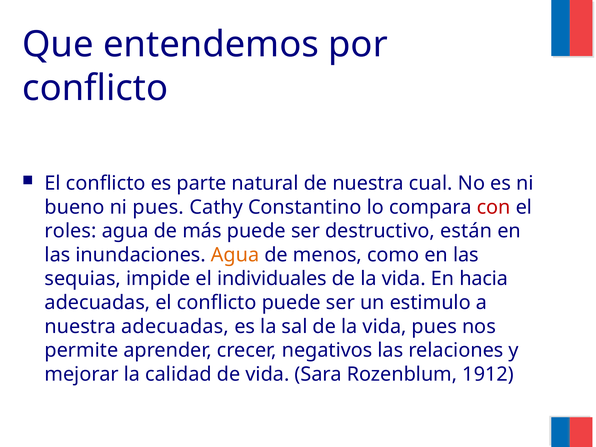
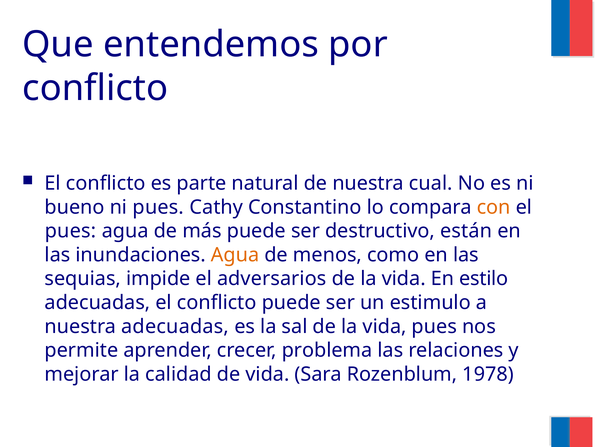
con colour: red -> orange
roles at (71, 231): roles -> pues
individuales: individuales -> adversarios
hacia: hacia -> estilo
negativos: negativos -> problema
1912: 1912 -> 1978
